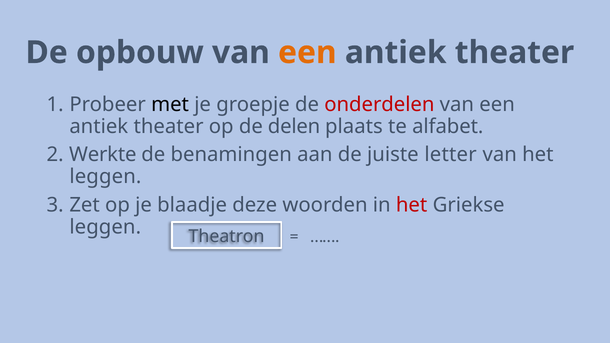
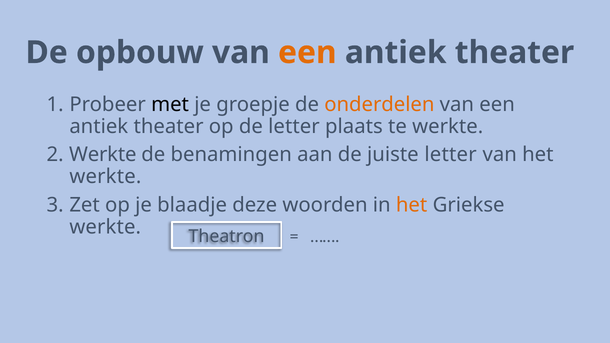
onderdelen colour: red -> orange
de delen: delen -> letter
te alfabet: alfabet -> werkte
leggen at (105, 177): leggen -> werkte
het at (412, 205) colour: red -> orange
leggen at (105, 227): leggen -> werkte
